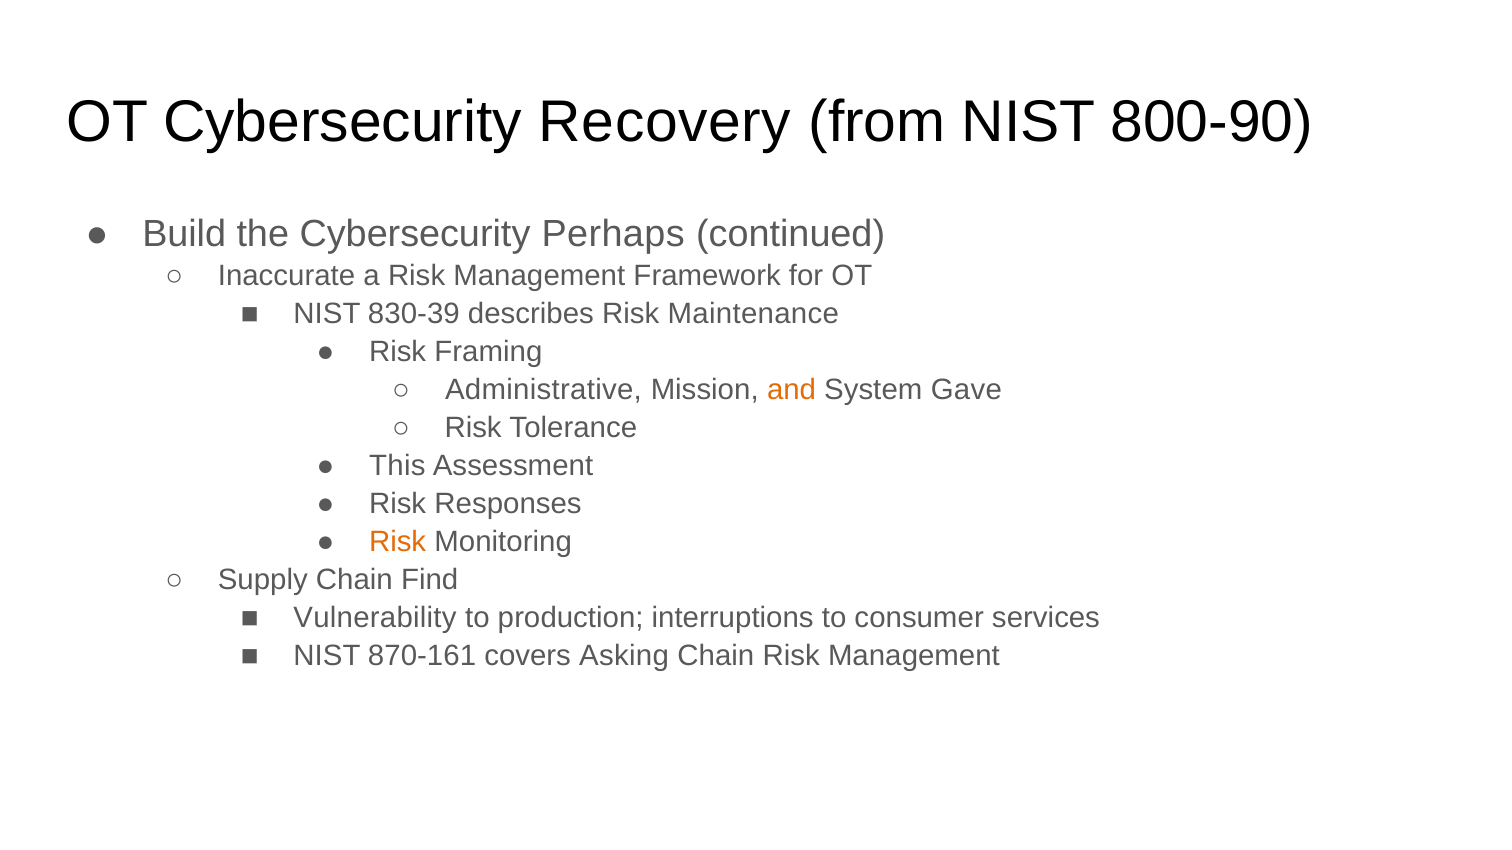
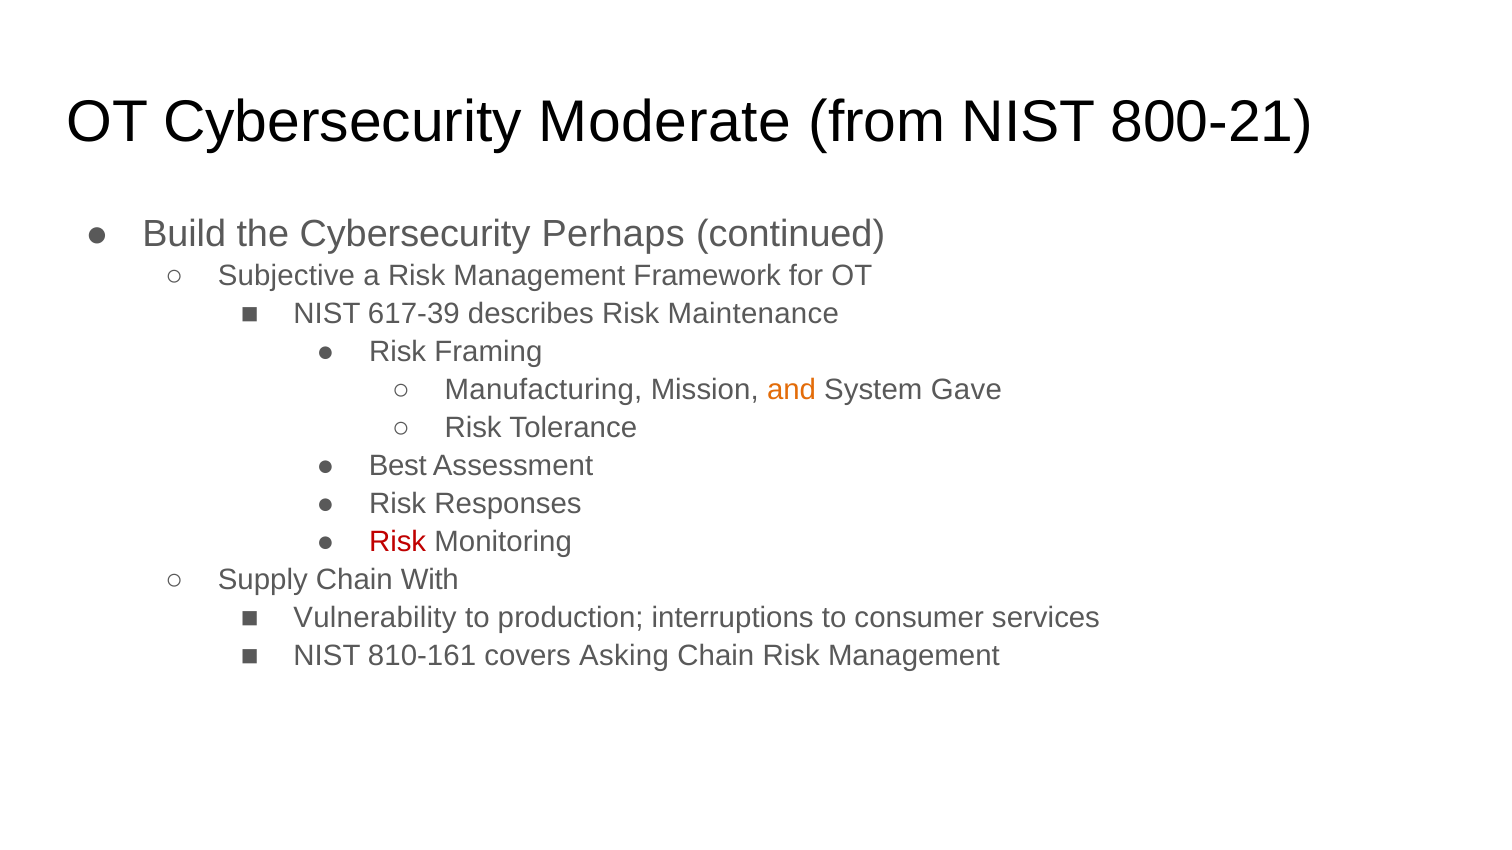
Recovery: Recovery -> Moderate
800-90: 800-90 -> 800-21
Inaccurate: Inaccurate -> Subjective
830-39: 830-39 -> 617-39
Administrative: Administrative -> Manufacturing
This: This -> Best
Risk at (398, 542) colour: orange -> red
Find: Find -> With
870-161: 870-161 -> 810-161
